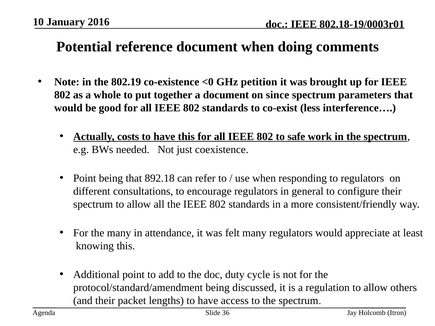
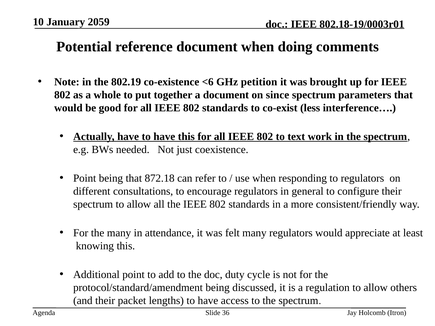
2016: 2016 -> 2059
<0: <0 -> <6
Actually costs: costs -> have
safe: safe -> text
892.18: 892.18 -> 872.18
